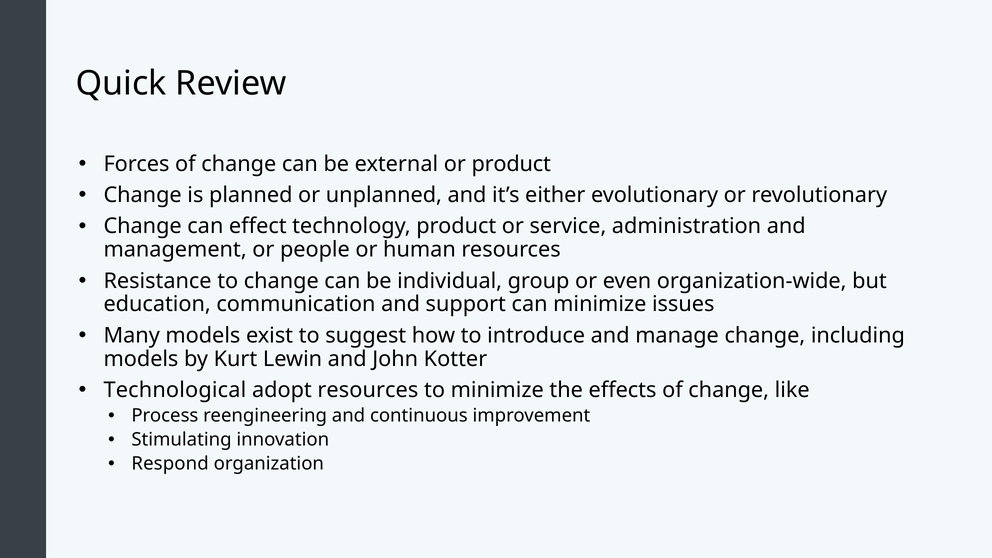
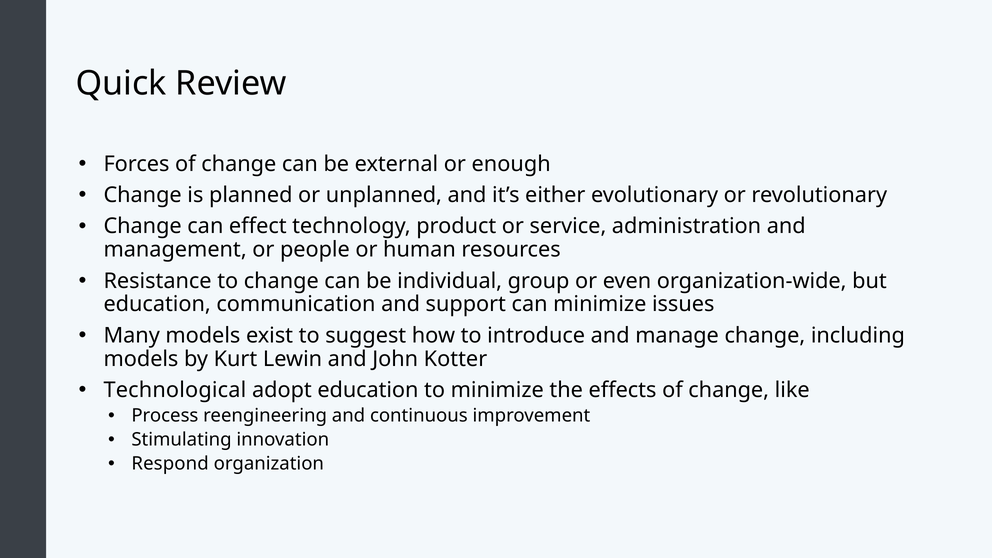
or product: product -> enough
adopt resources: resources -> education
